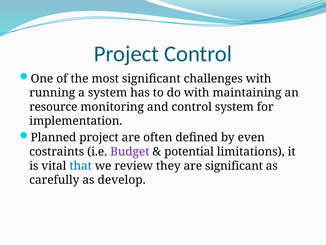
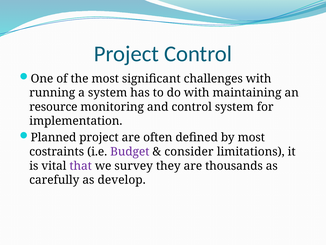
by even: even -> most
potential: potential -> consider
that colour: blue -> purple
review: review -> survey
are significant: significant -> thousands
